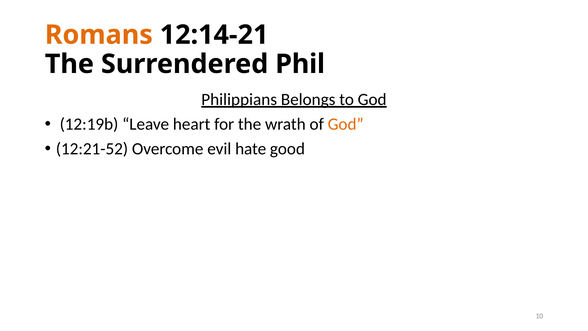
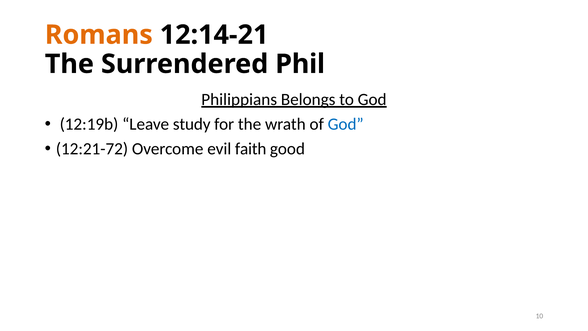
heart: heart -> study
God at (346, 124) colour: orange -> blue
12:21-52: 12:21-52 -> 12:21-72
hate: hate -> faith
